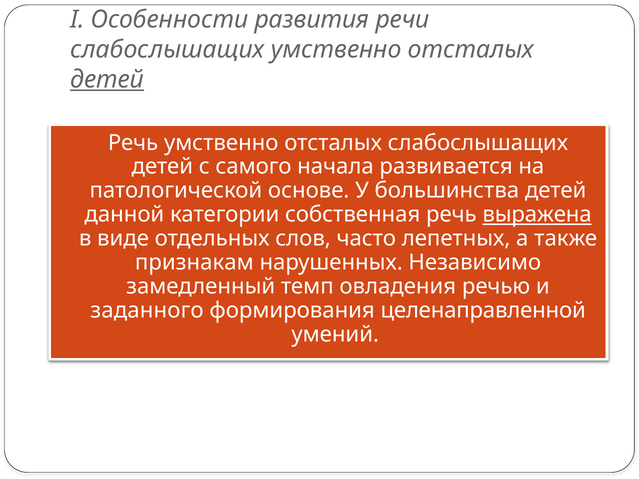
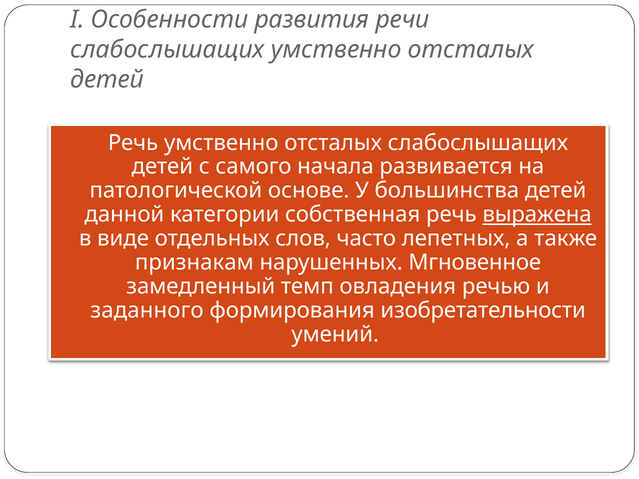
детей at (107, 79) underline: present -> none
Независимо: Независимо -> Мгновенное
целенаправленной: целенаправленной -> изобретательности
